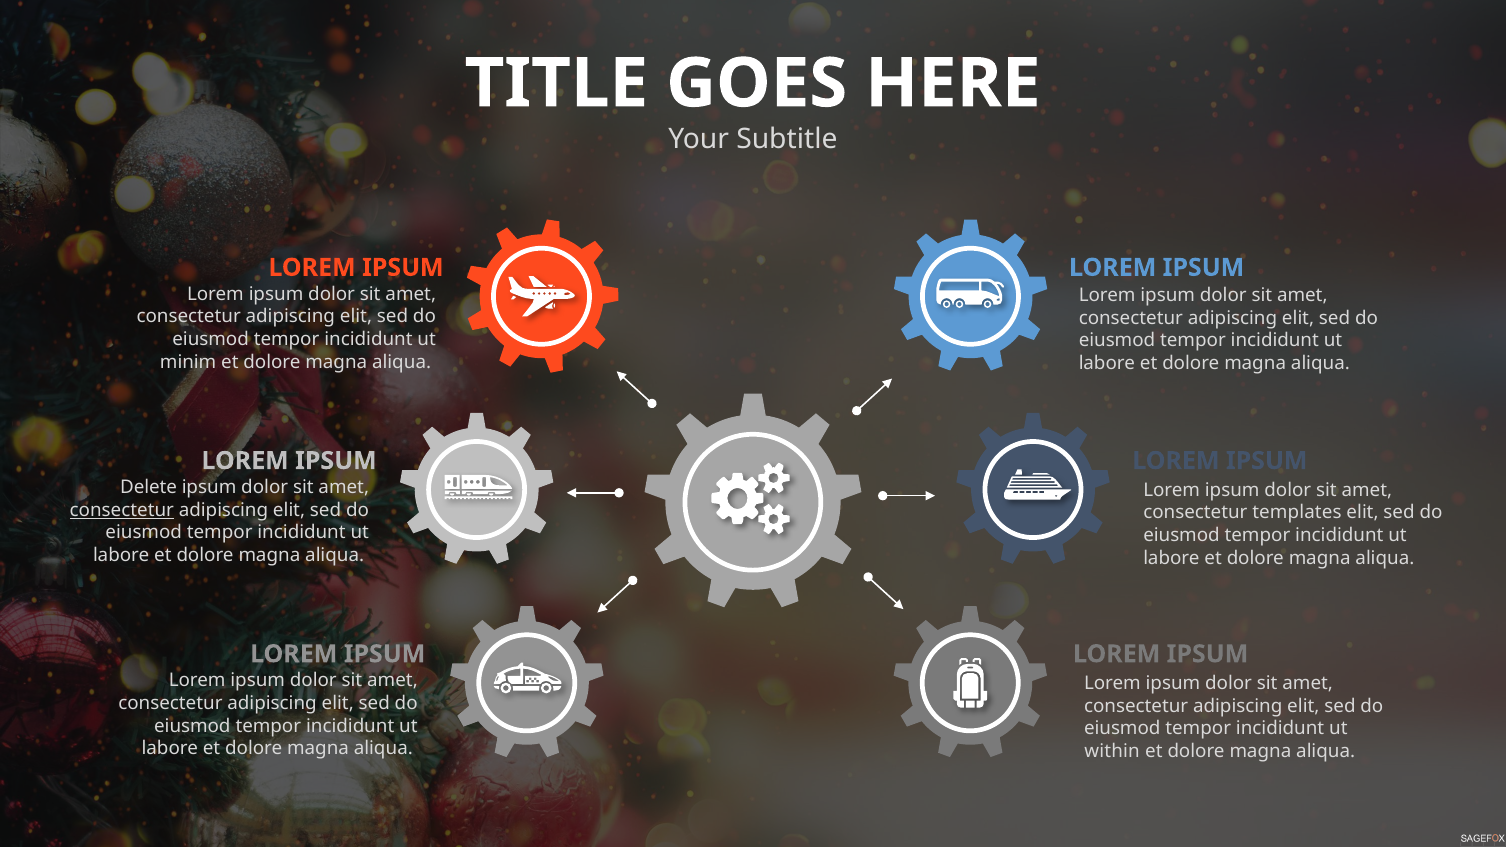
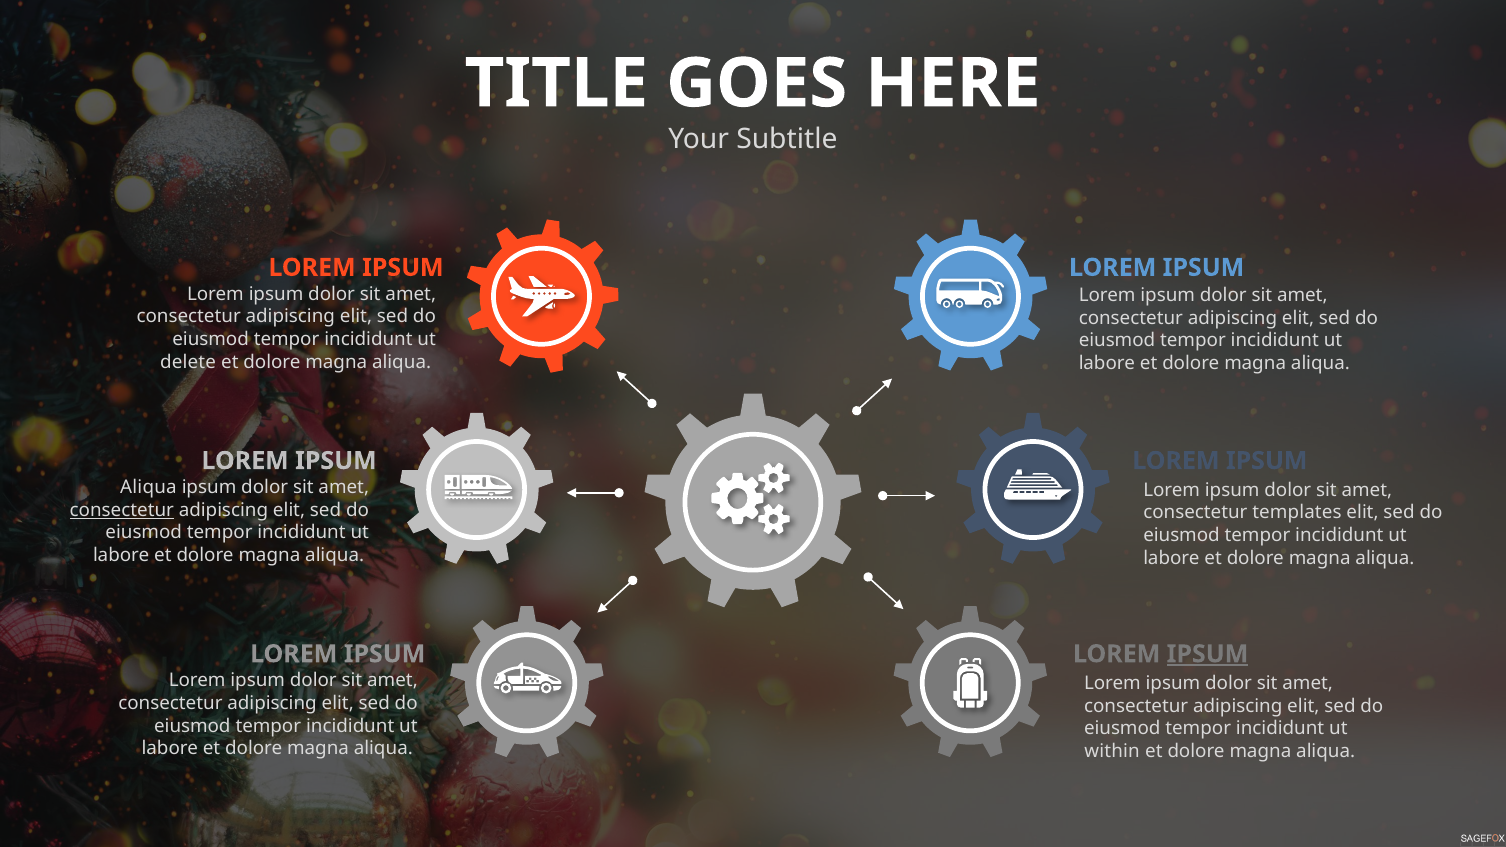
minim: minim -> delete
Delete at (149, 488): Delete -> Aliqua
IPSUM at (1207, 654) underline: none -> present
